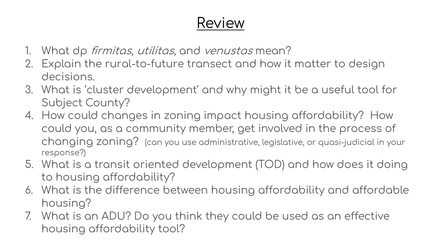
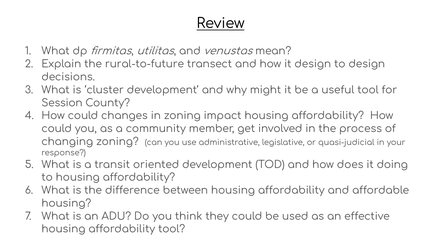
it matter: matter -> design
Subject: Subject -> Session
